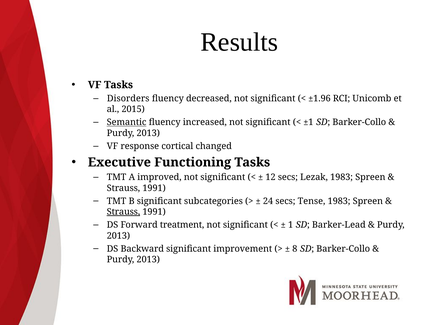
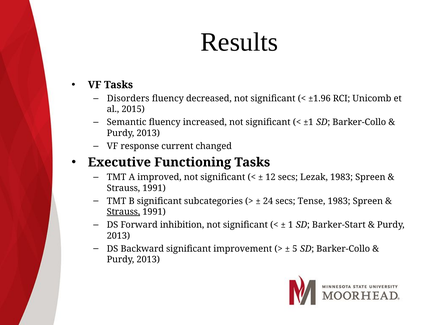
Semantic underline: present -> none
cortical: cortical -> current
treatment: treatment -> inhibition
Barker-Lead: Barker-Lead -> Barker-Start
8: 8 -> 5
